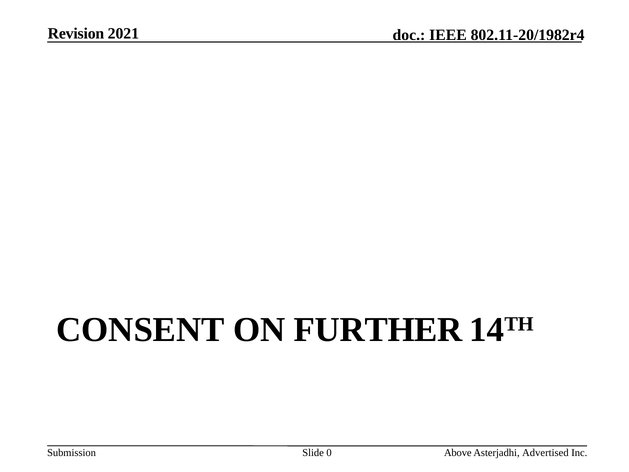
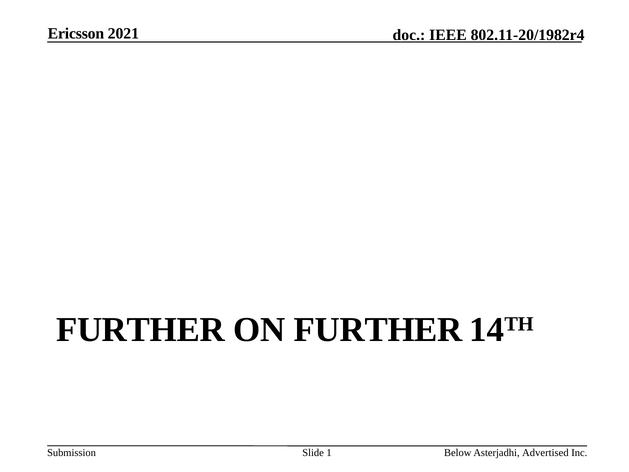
Revision: Revision -> Ericsson
CONSENT at (140, 330): CONSENT -> FURTHER
0: 0 -> 1
Above: Above -> Below
